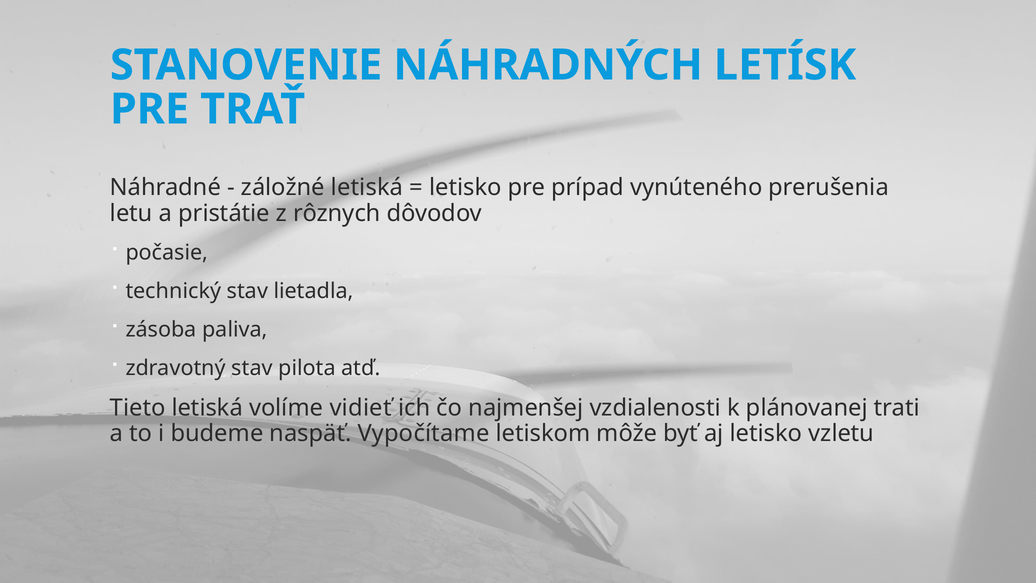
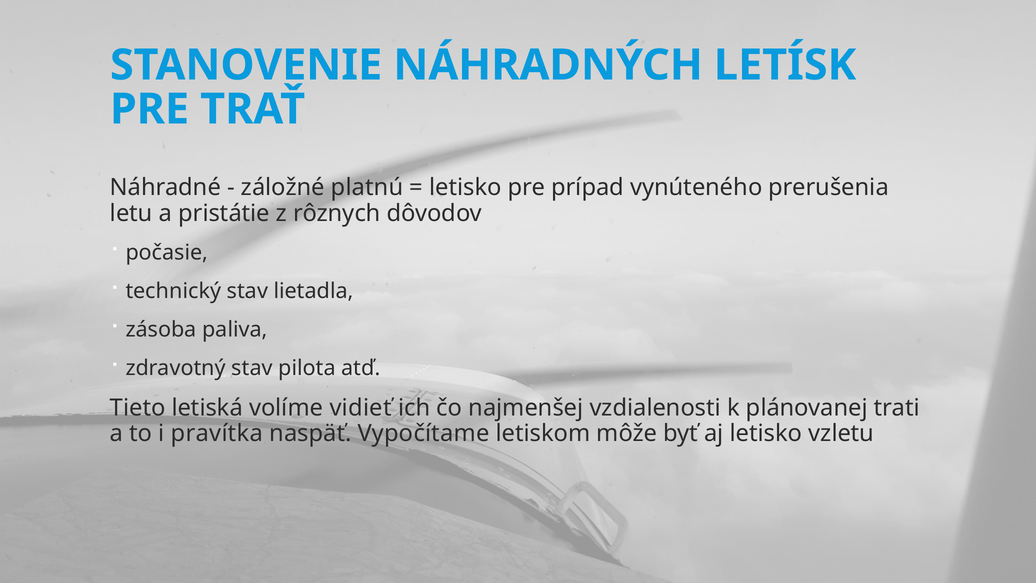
záložné letiská: letiská -> platnú
budeme: budeme -> pravítka
